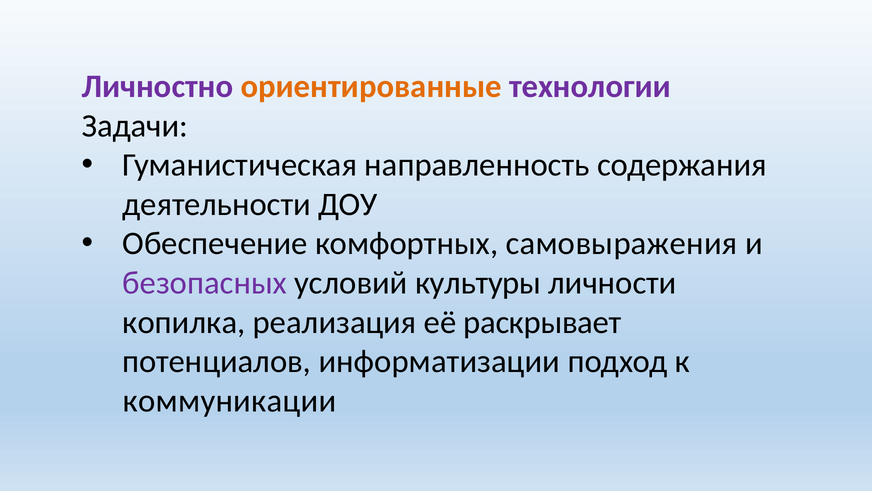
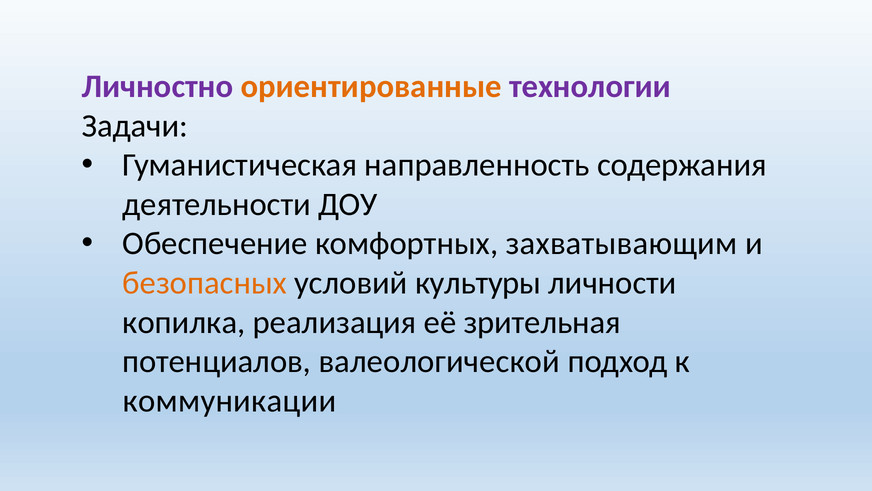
самовыражения: самовыражения -> захватывающим
безопасных colour: purple -> orange
раскрывает: раскрывает -> зрительная
информатизации: информатизации -> валеологической
